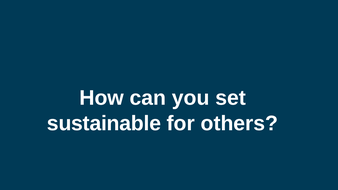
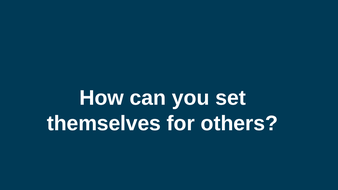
sustainable: sustainable -> themselves
